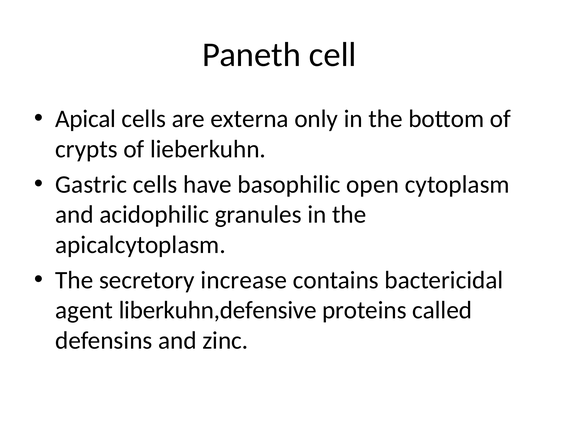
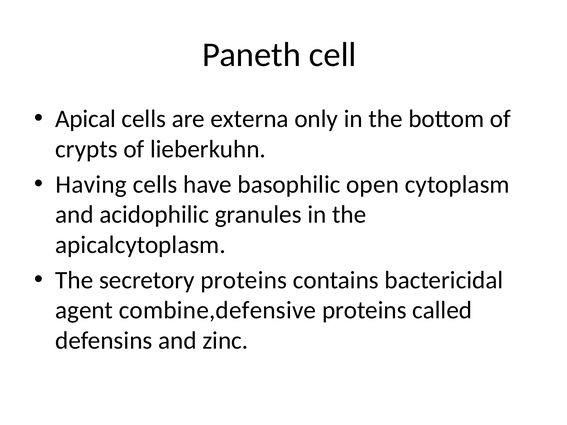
Gastric: Gastric -> Having
secretory increase: increase -> proteins
liberkuhn,defensive: liberkuhn,defensive -> combine,defensive
